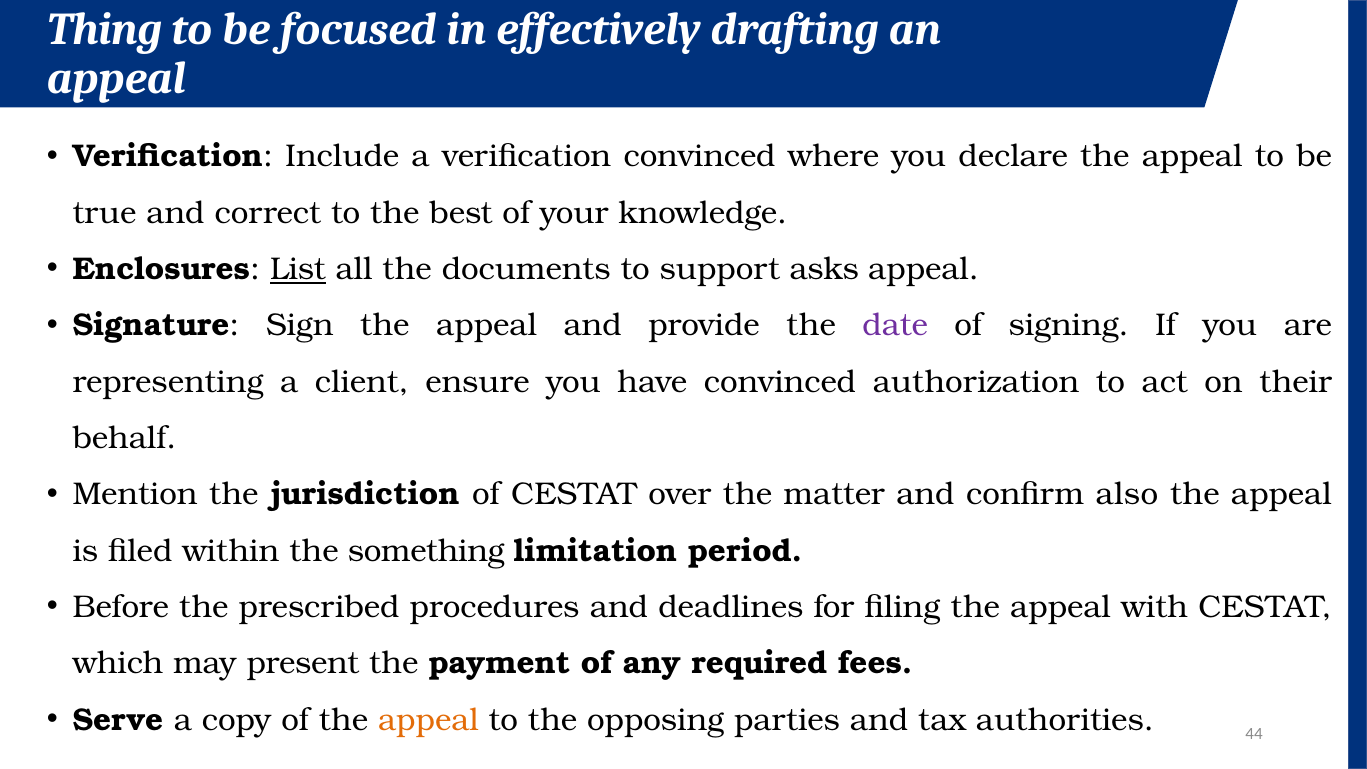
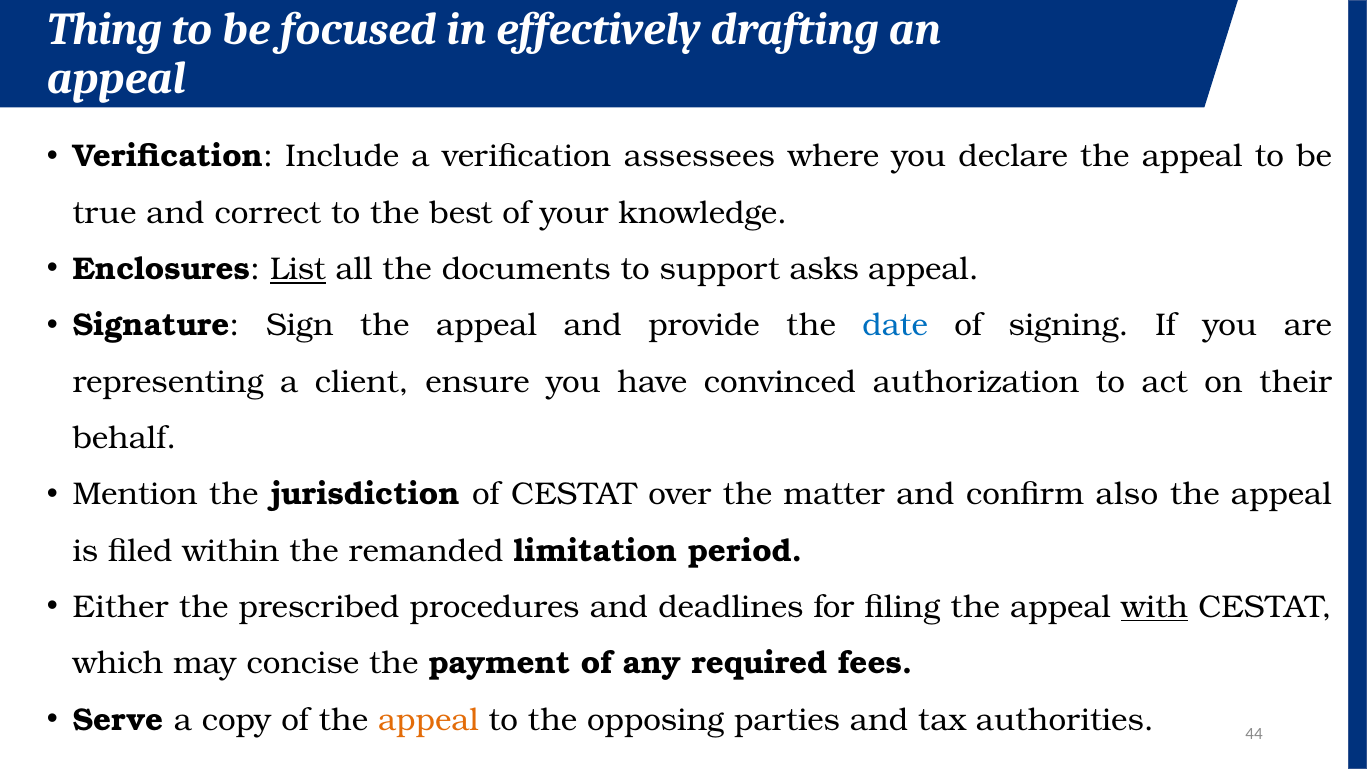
verification convinced: convinced -> assessees
date colour: purple -> blue
something: something -> remanded
Before: Before -> Either
with underline: none -> present
present: present -> concise
